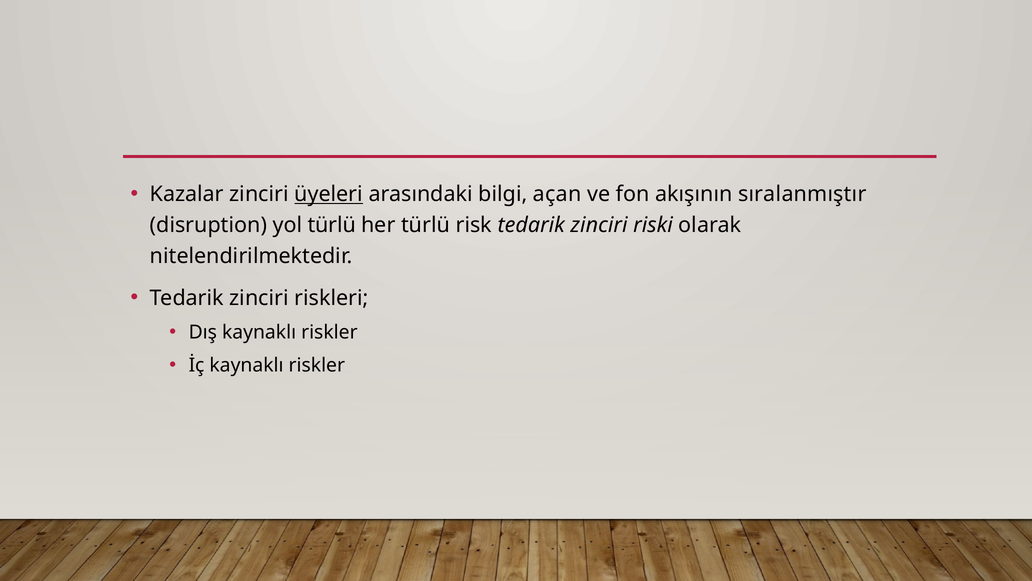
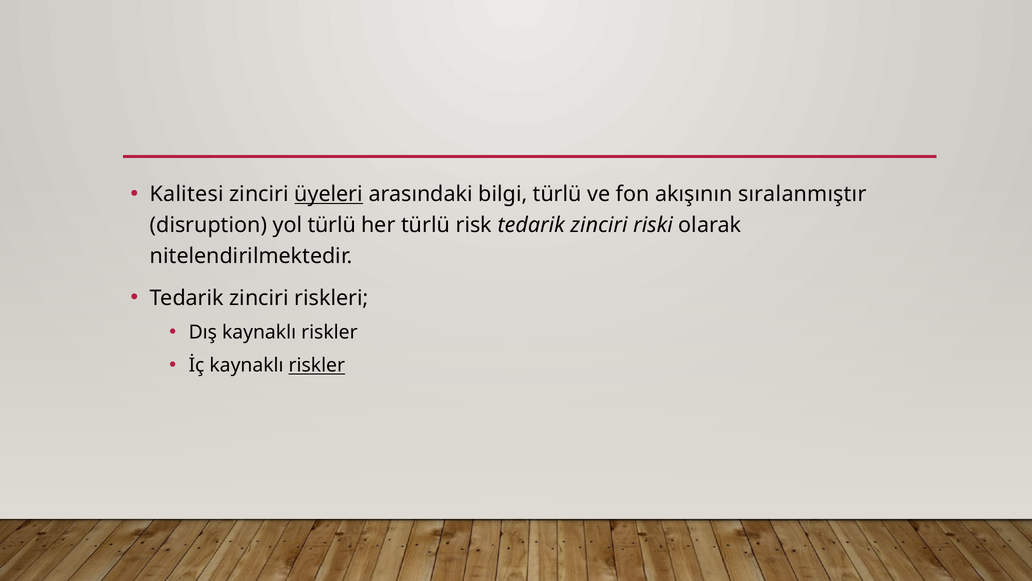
Kazalar: Kazalar -> Kalitesi
bilgi açan: açan -> türlü
riskler at (317, 365) underline: none -> present
